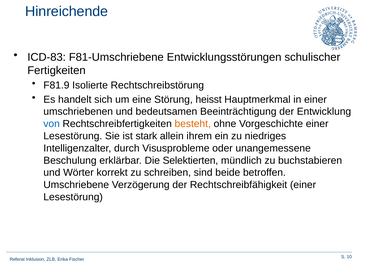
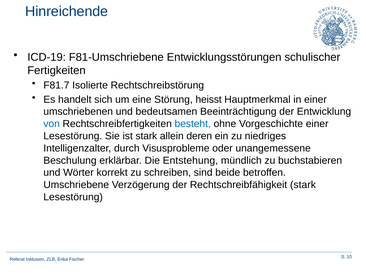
ICD-83: ICD-83 -> ICD-19
F81.9: F81.9 -> F81.7
besteht colour: orange -> blue
ihrem: ihrem -> deren
Selektierten: Selektierten -> Entstehung
Rechtschreibfähigkeit einer: einer -> stark
